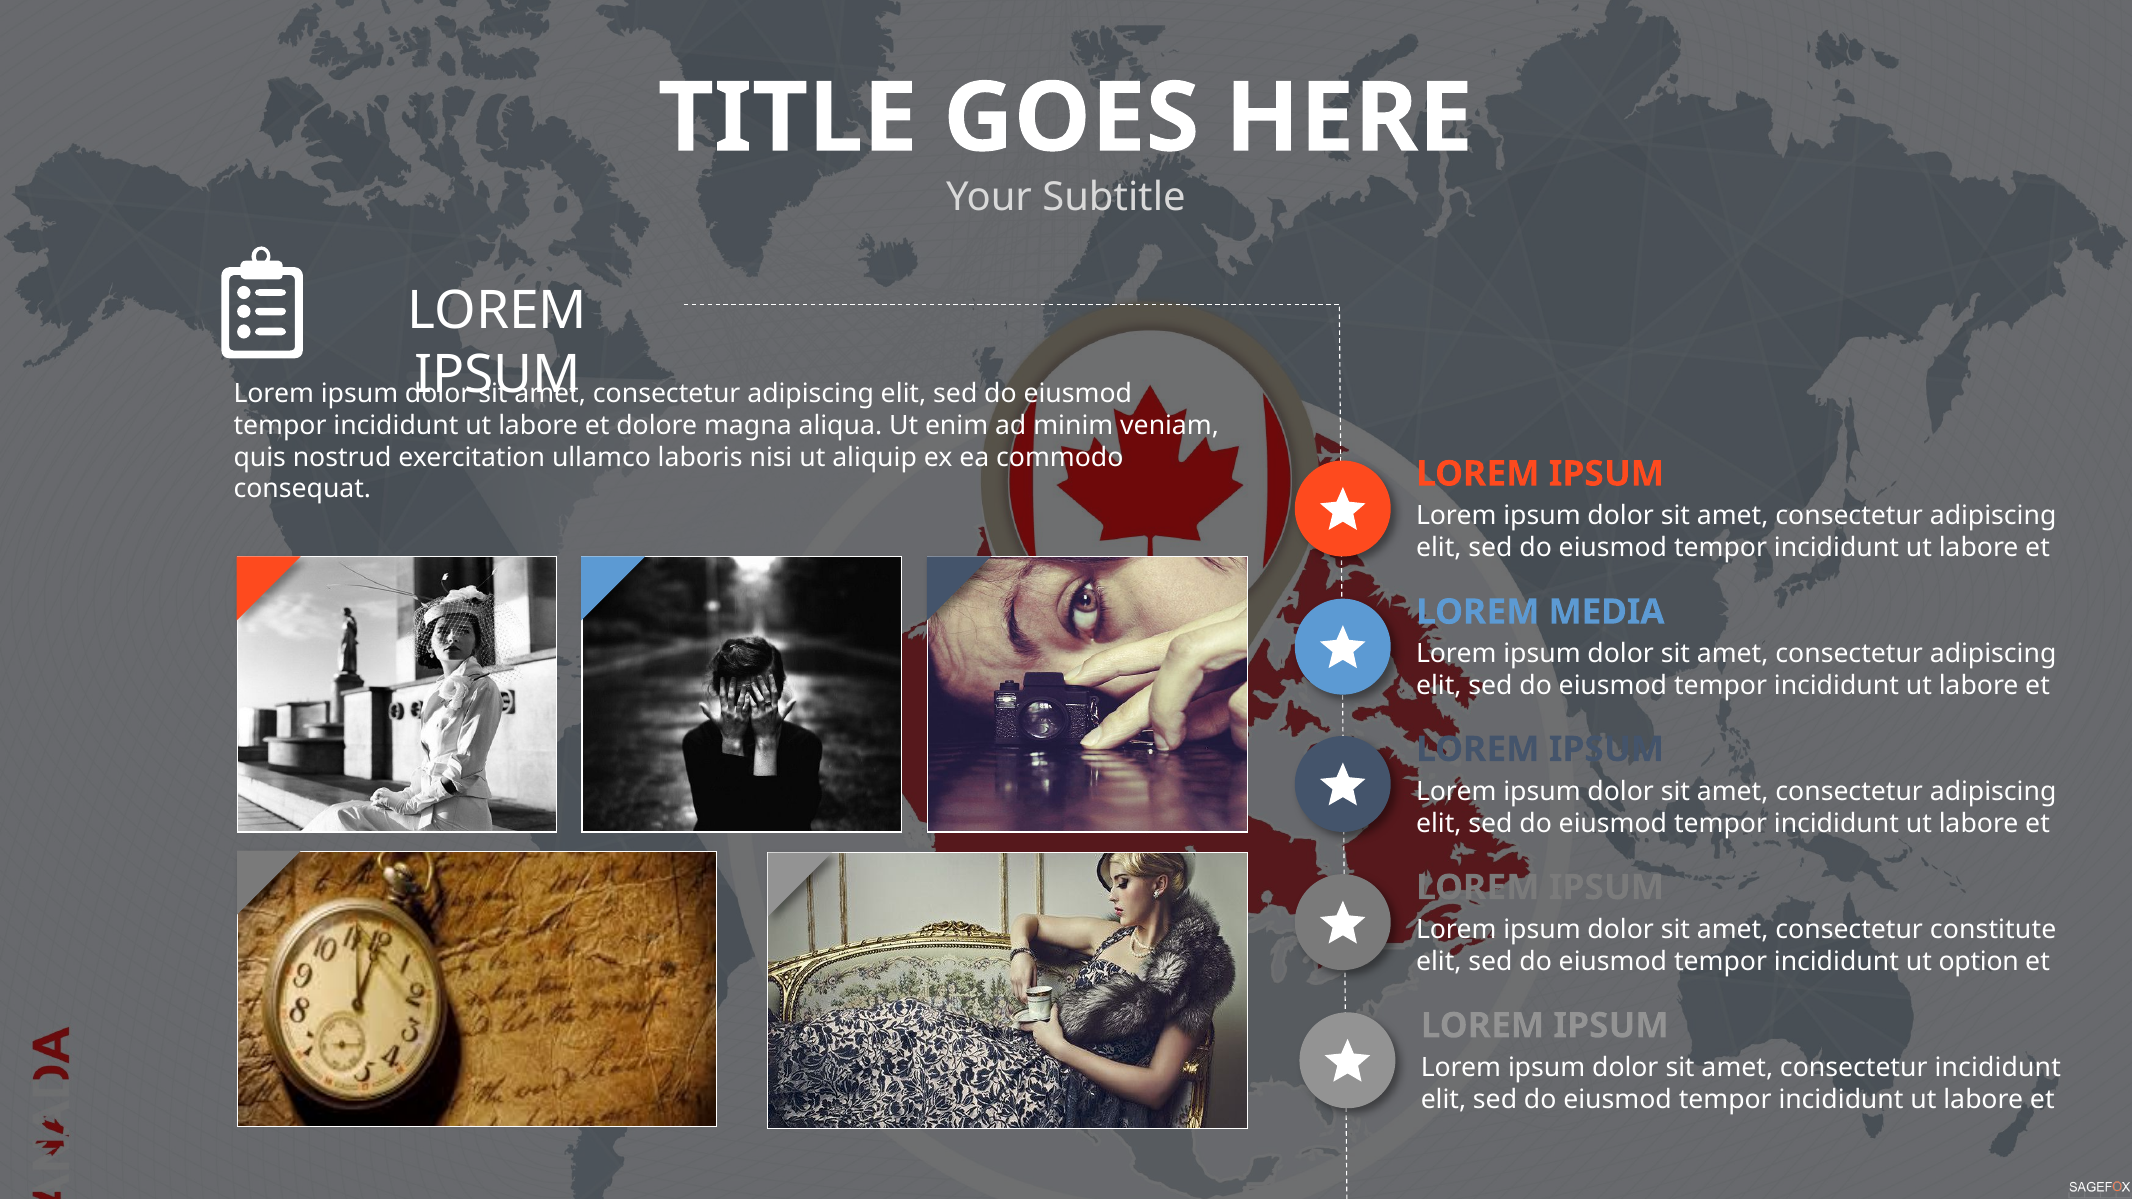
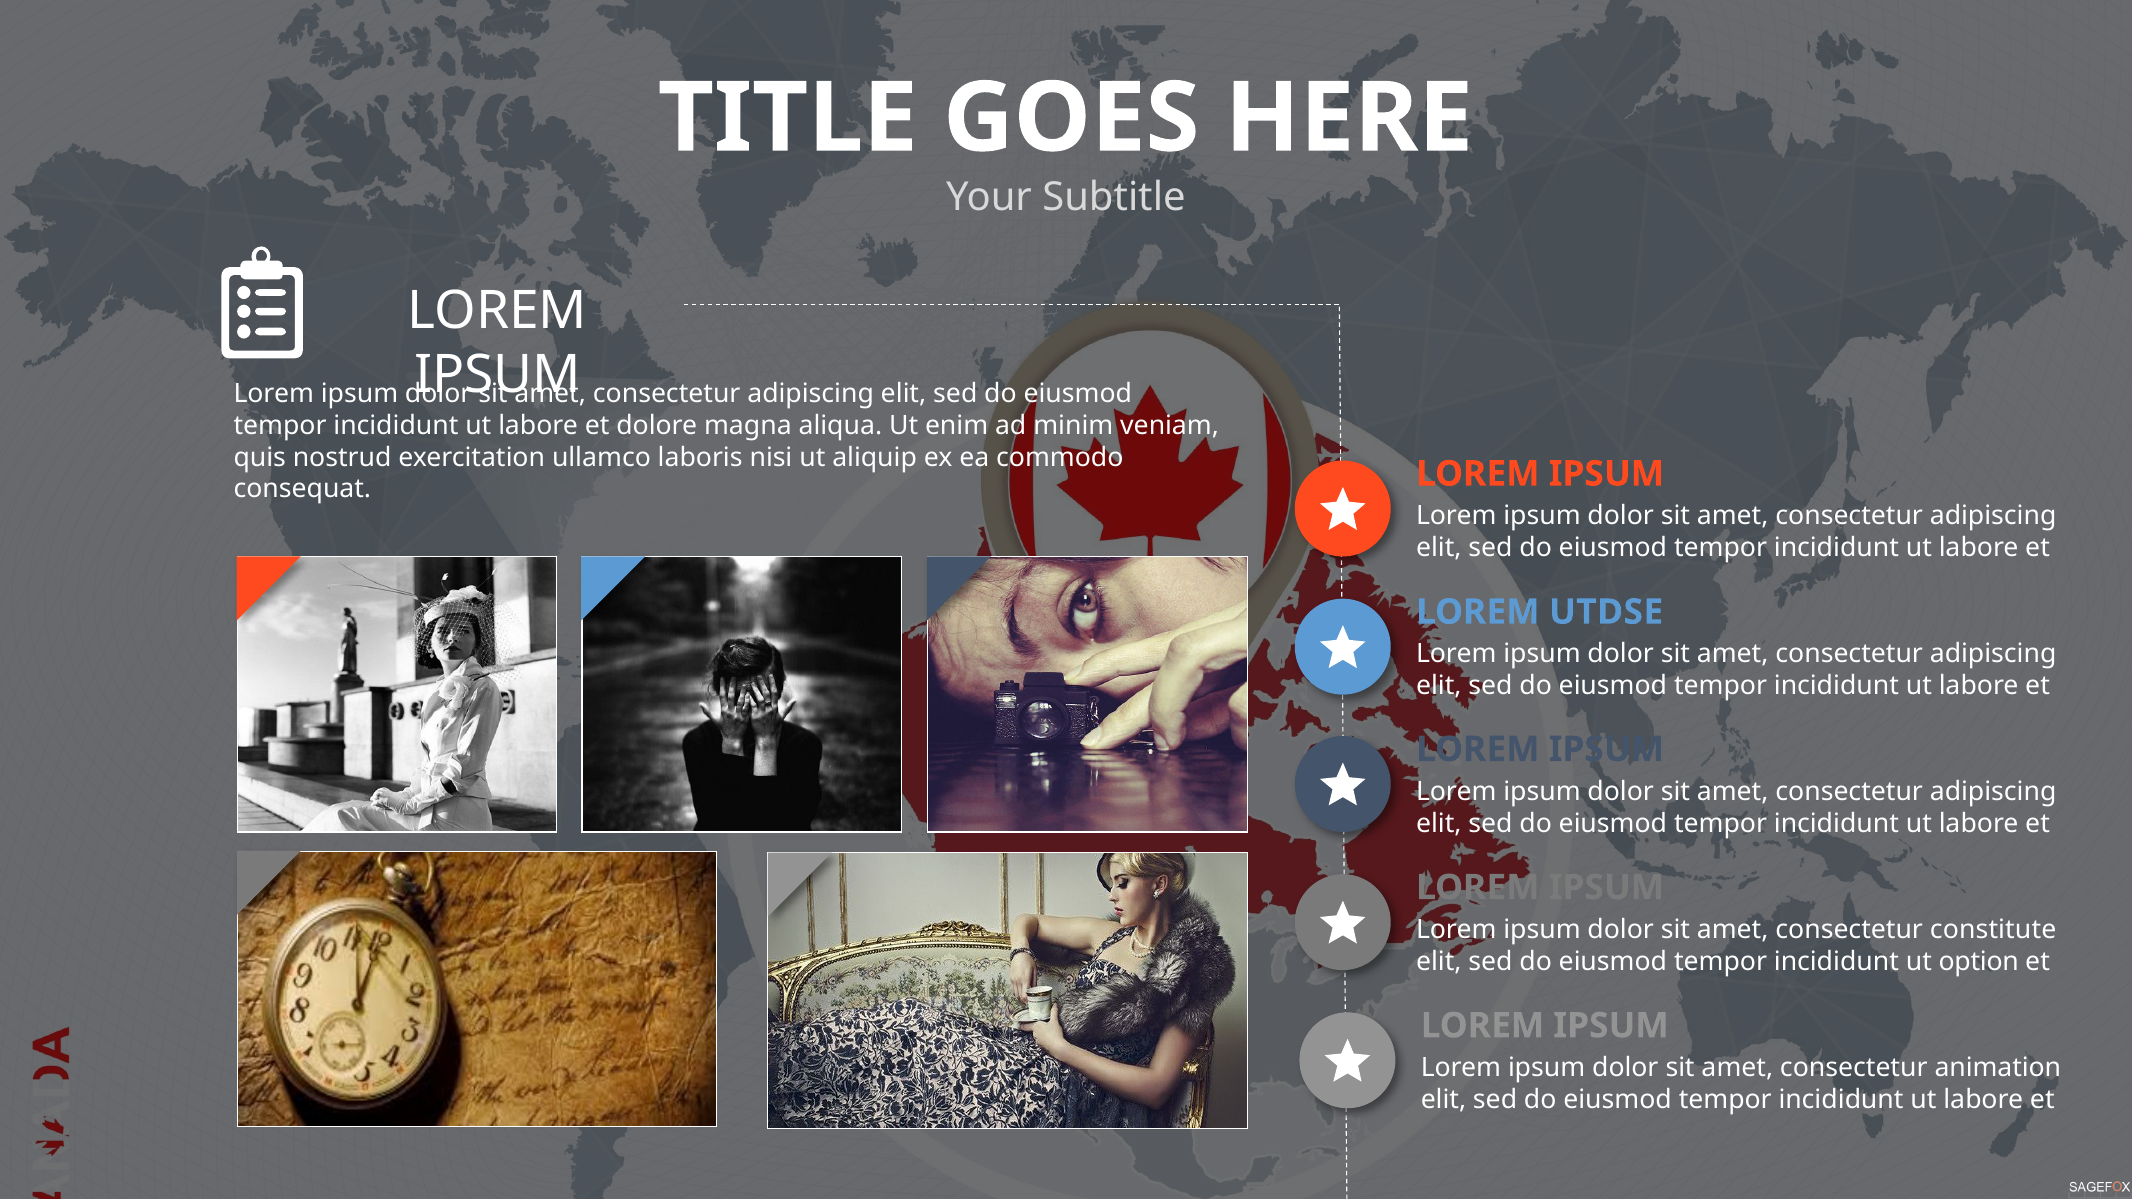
MEDIA: MEDIA -> UTDSE
consectetur incididunt: incididunt -> animation
